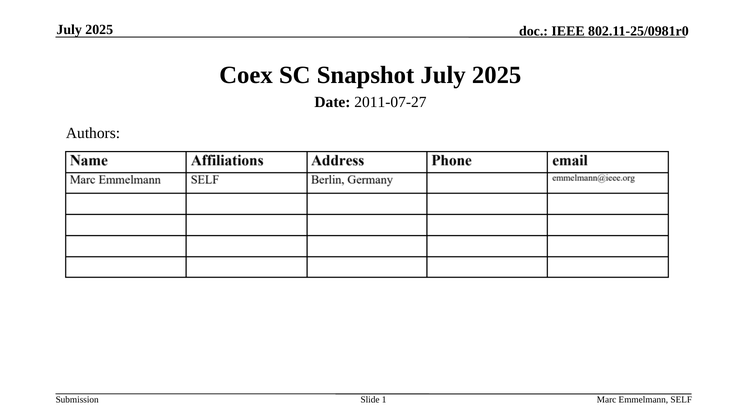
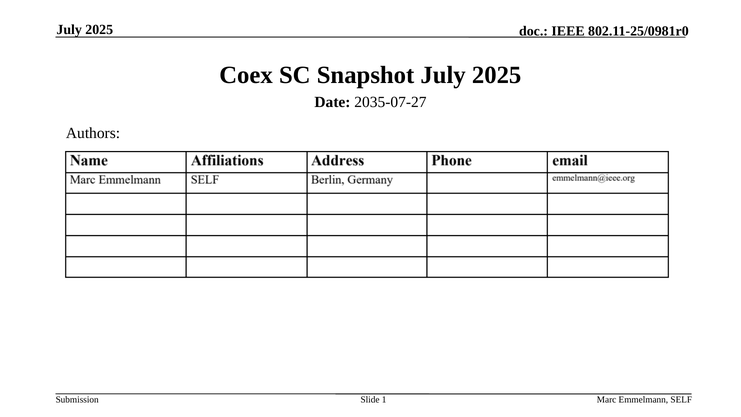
2011-07-27: 2011-07-27 -> 2035-07-27
